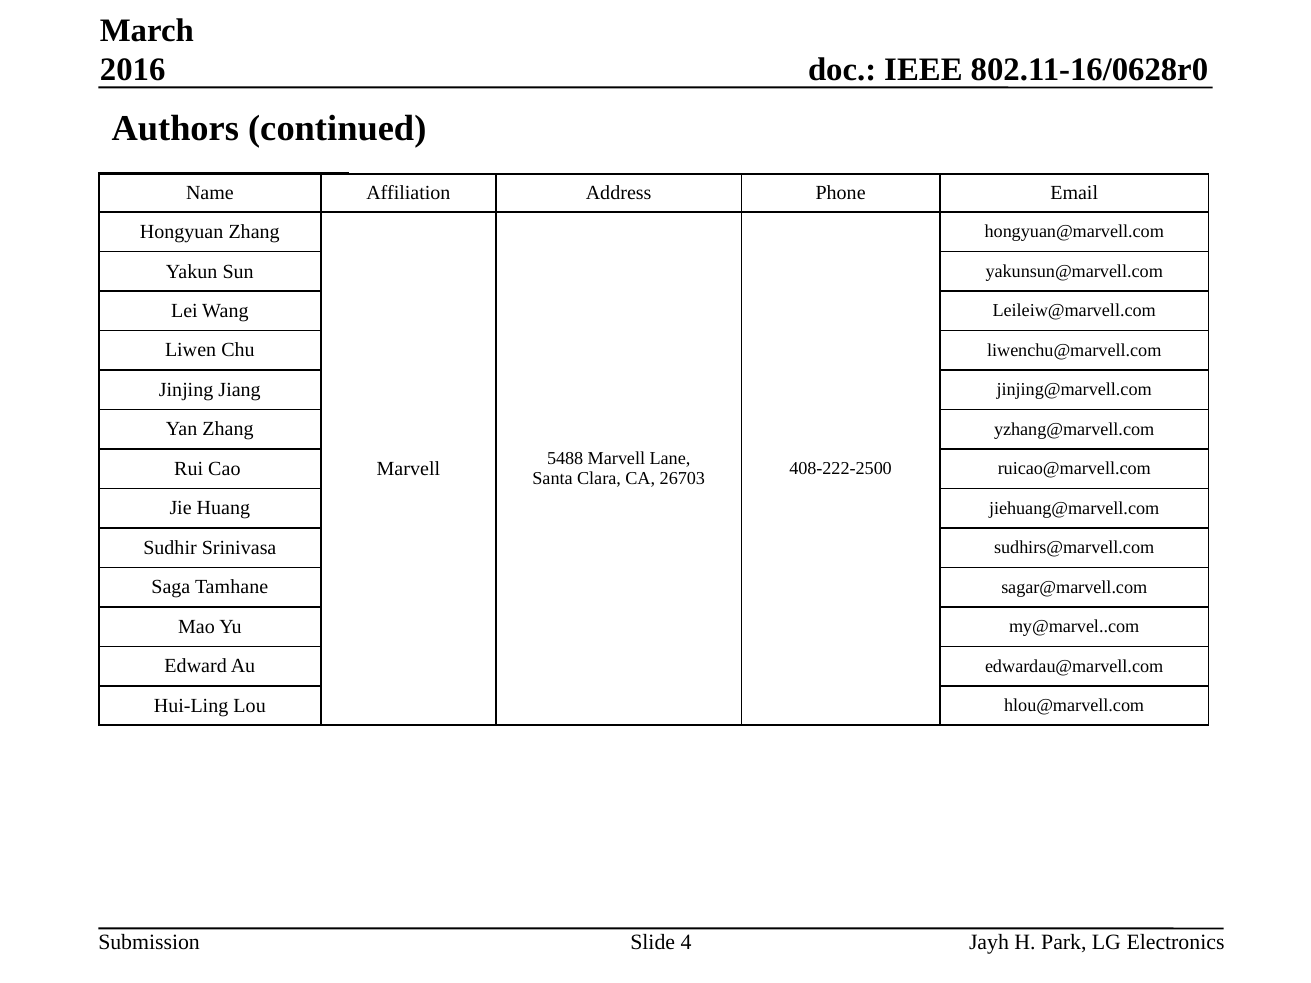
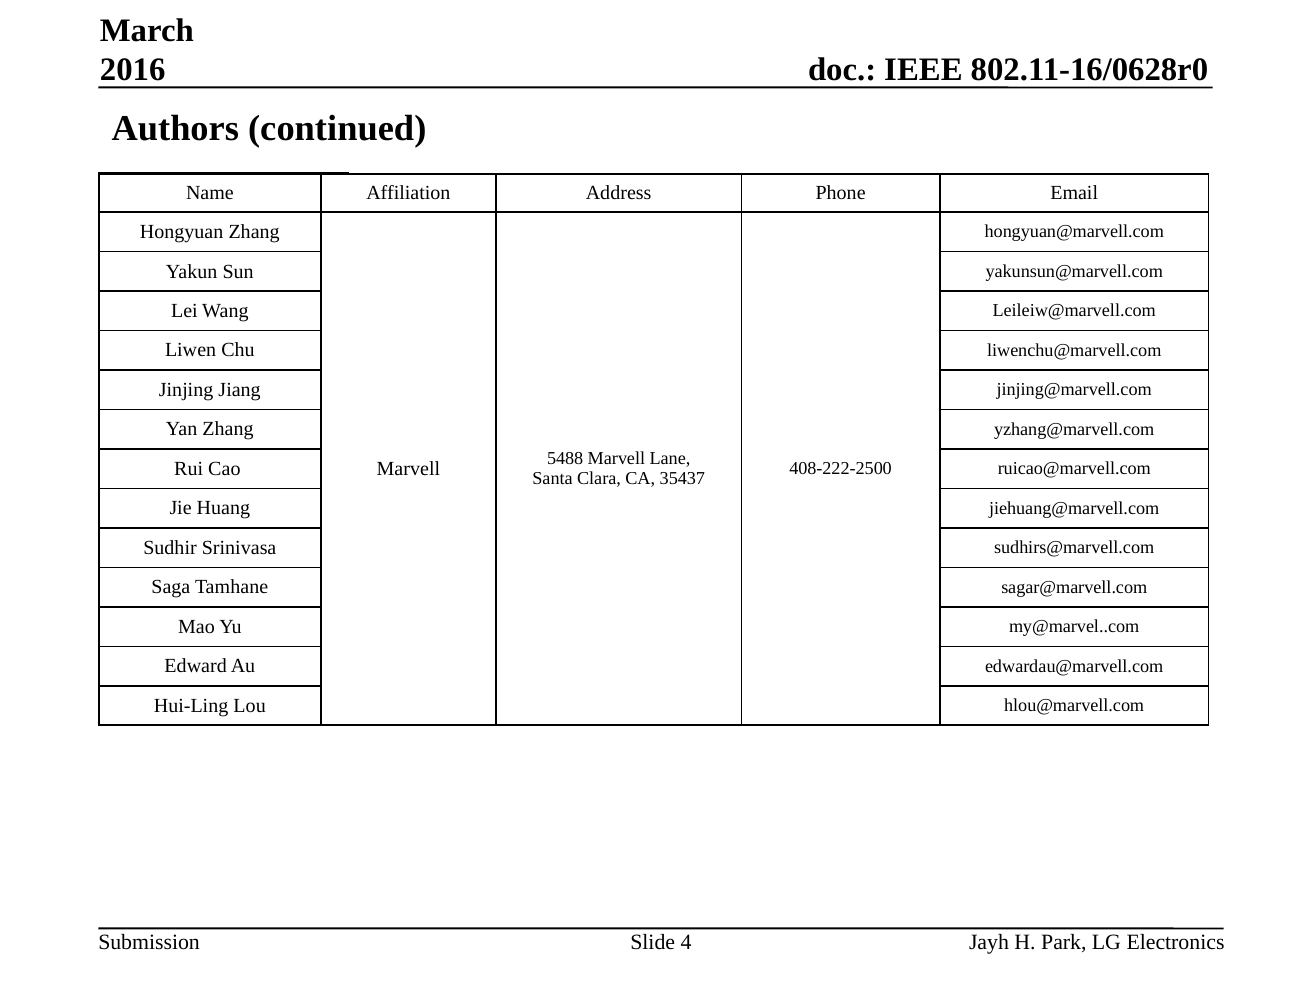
26703: 26703 -> 35437
